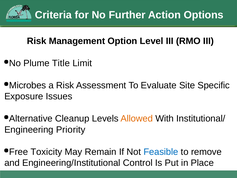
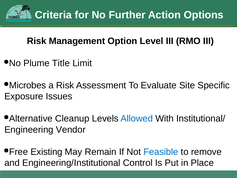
Allowed colour: orange -> blue
Priority: Priority -> Vendor
Toxicity: Toxicity -> Existing
